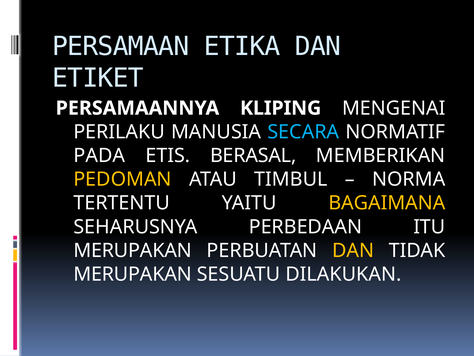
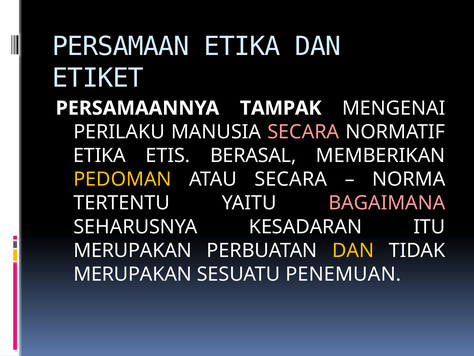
KLIPING: KLIPING -> TAMPAK
SECARA at (303, 132) colour: light blue -> pink
PADA at (99, 155): PADA -> ETIKA
ATAU TIMBUL: TIMBUL -> SECARA
BAGAIMANA colour: yellow -> pink
PERBEDAAN: PERBEDAAN -> KESADARAN
DILAKUKAN: DILAKUKAN -> PENEMUAN
